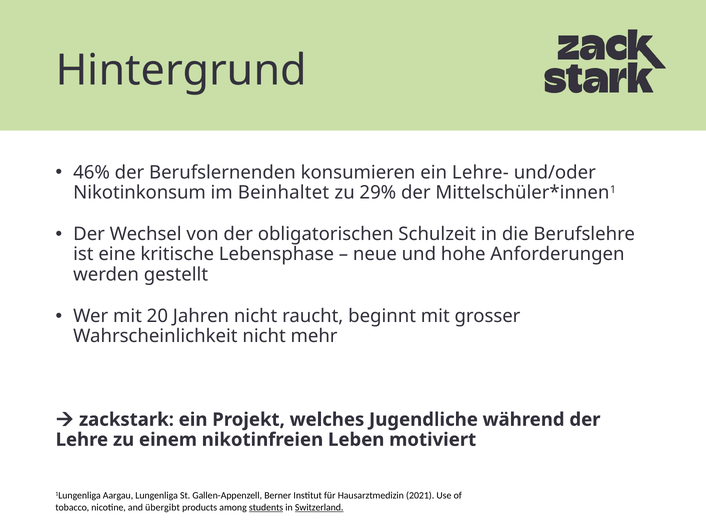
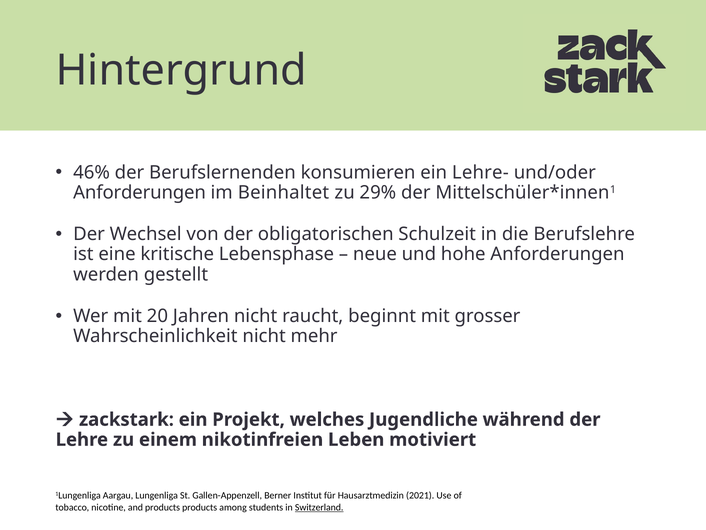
Nikotinkonsum at (140, 192): Nikotinkonsum -> Anforderungen
and übergibt: übergibt -> products
students underline: present -> none
